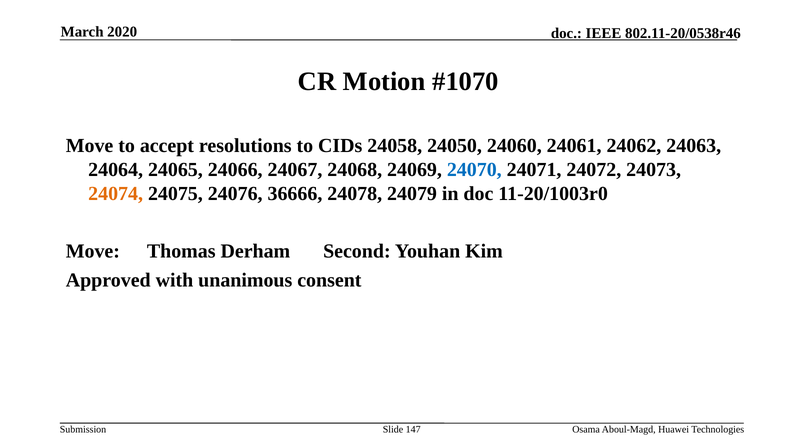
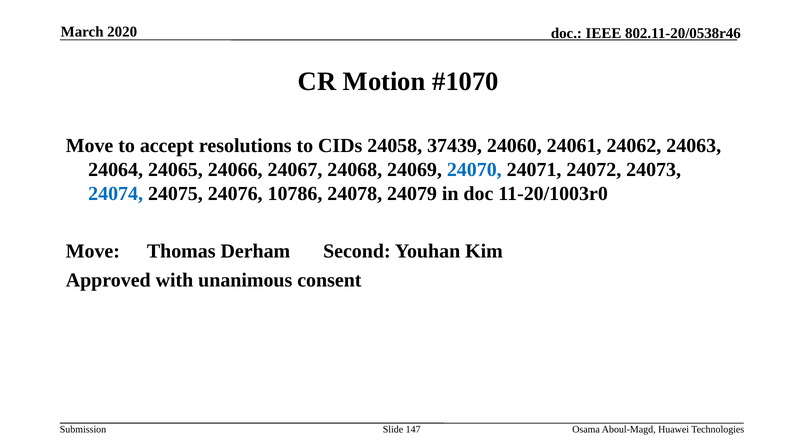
24050: 24050 -> 37439
24074 colour: orange -> blue
36666: 36666 -> 10786
